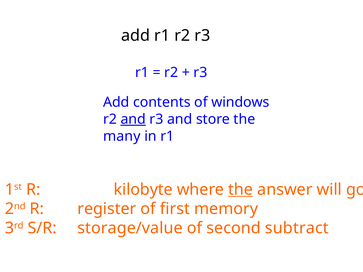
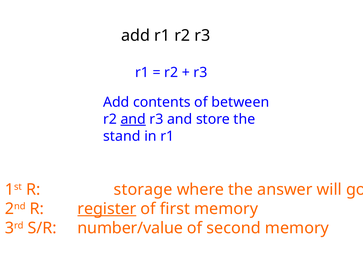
windows: windows -> between
many: many -> stand
kilobyte: kilobyte -> storage
the at (241, 190) underline: present -> none
register underline: none -> present
storage/value: storage/value -> number/value
second subtract: subtract -> memory
